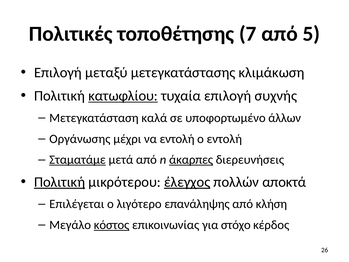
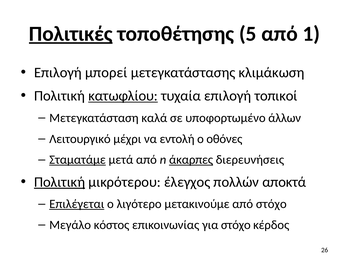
Πολιτικές underline: none -> present
7: 7 -> 5
5: 5 -> 1
μεταξύ: μεταξύ -> μπορεί
συχνής: συχνής -> τοπικοί
Οργάνωσης: Οργάνωσης -> Λειτουργικό
ο εντολή: εντολή -> οθόνες
έλεγχος underline: present -> none
Επιλέγεται underline: none -> present
επανάληψης: επανάληψης -> μετακινούμε
από κλήση: κλήση -> στόχο
κόστος underline: present -> none
